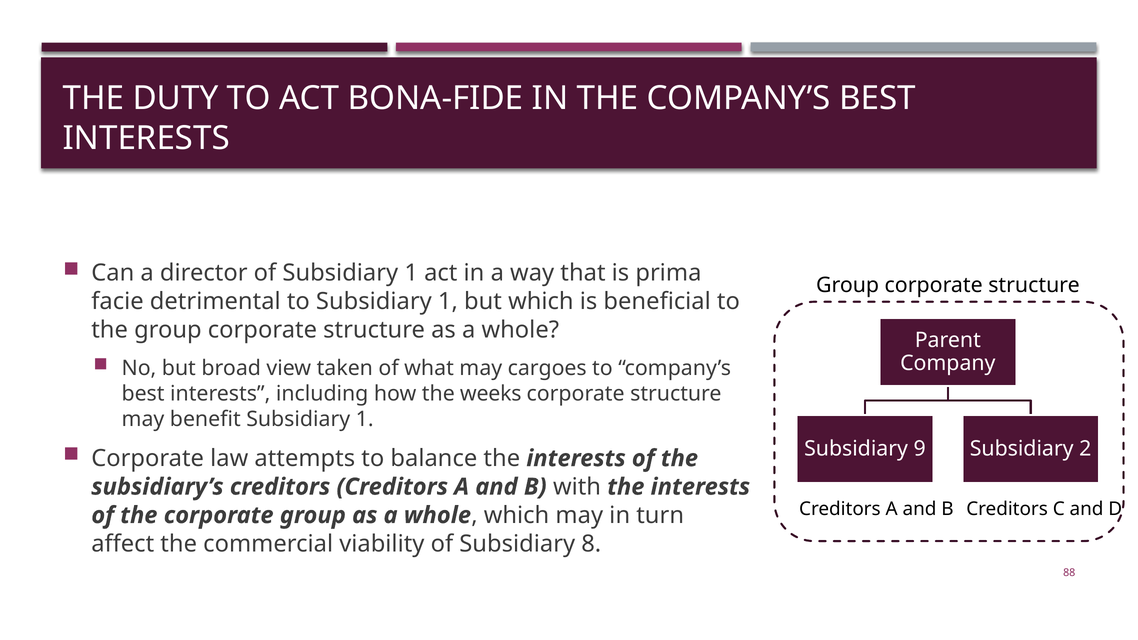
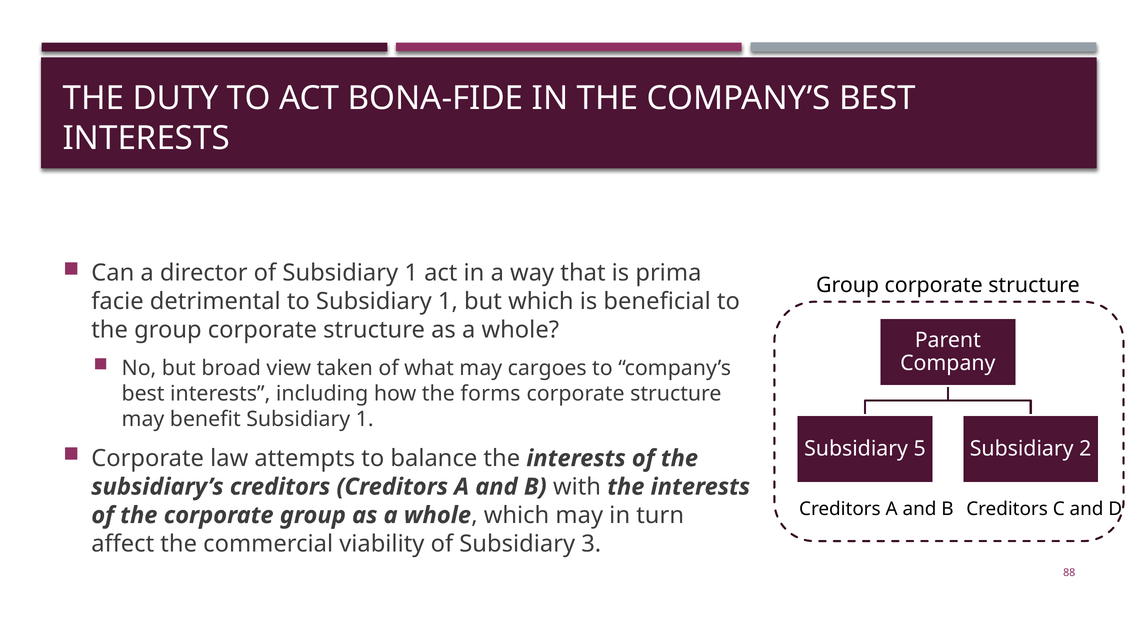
weeks: weeks -> forms
9: 9 -> 5
8: 8 -> 3
